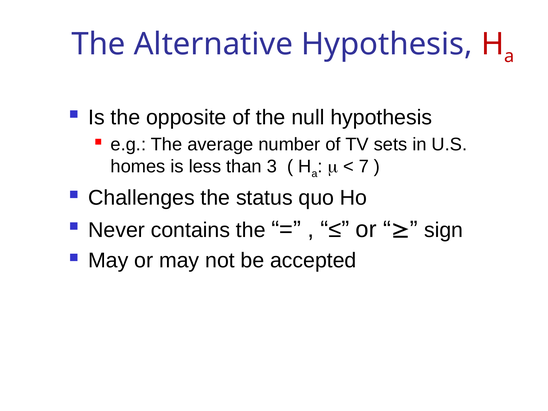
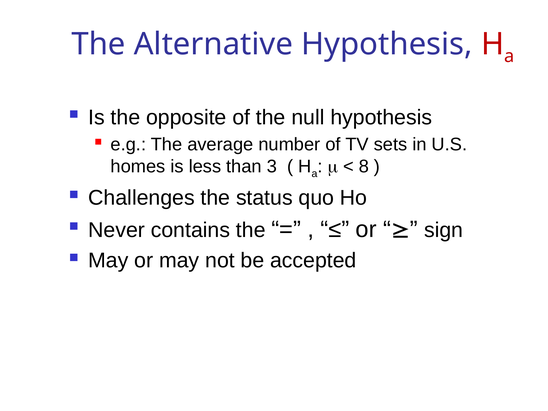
7: 7 -> 8
